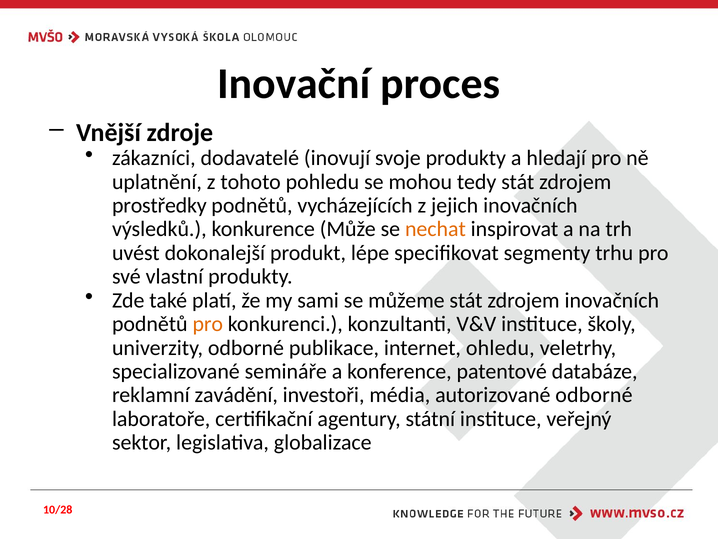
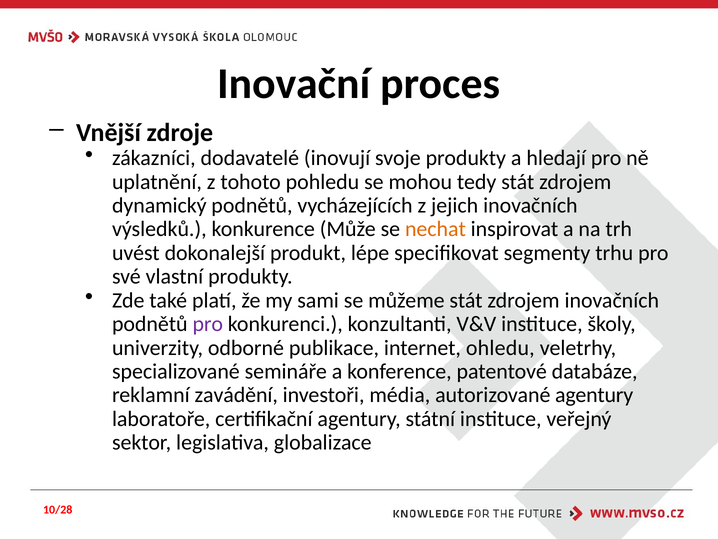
prostředky: prostředky -> dynamický
pro at (208, 324) colour: orange -> purple
autorizované odborné: odborné -> agentury
